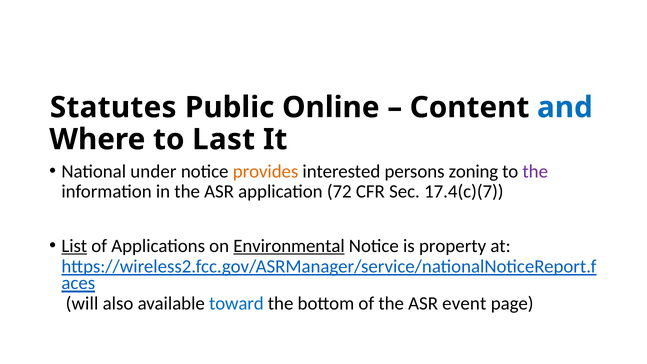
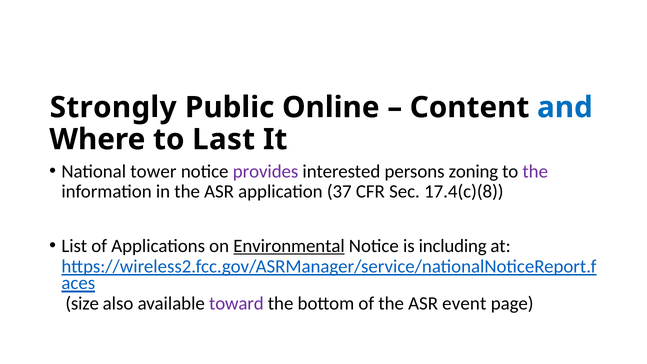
Statutes: Statutes -> Strongly
under: under -> tower
provides colour: orange -> purple
72: 72 -> 37
17.4(c)(7: 17.4(c)(7 -> 17.4(c)(8
List underline: present -> none
property: property -> including
will: will -> size
toward colour: blue -> purple
